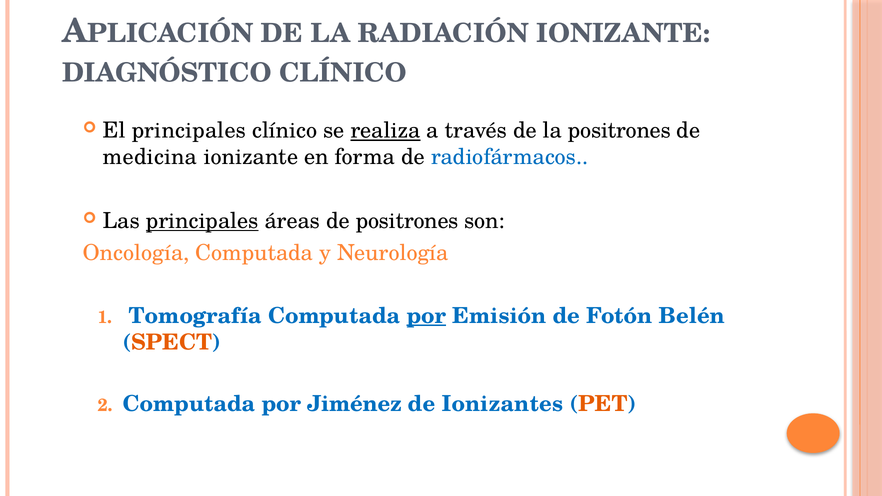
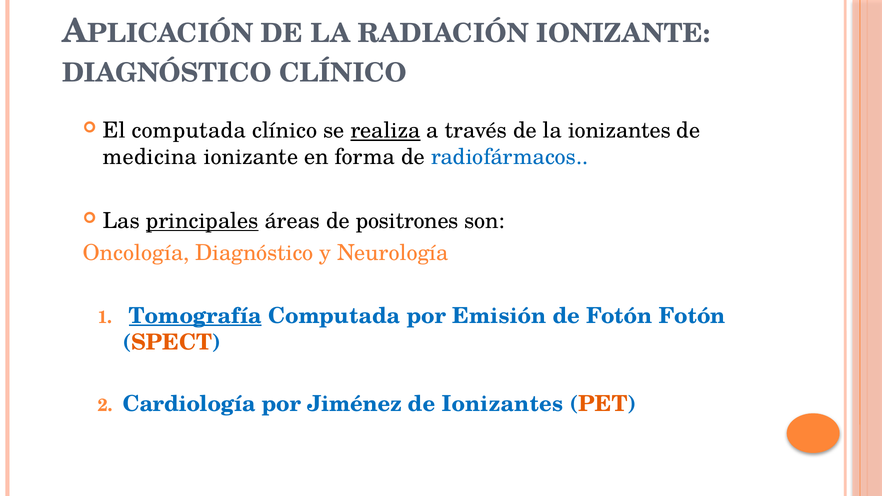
El principales: principales -> computada
la positrones: positrones -> ionizantes
Oncología Computada: Computada -> Diagnóstico
Tomografía underline: none -> present
por at (426, 316) underline: present -> none
Fotón Belén: Belén -> Fotón
Computada at (189, 404): Computada -> Cardiología
